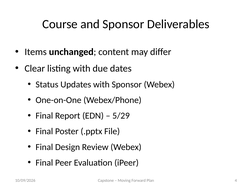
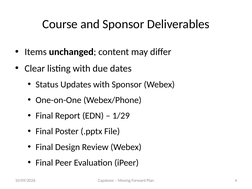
5/29: 5/29 -> 1/29
